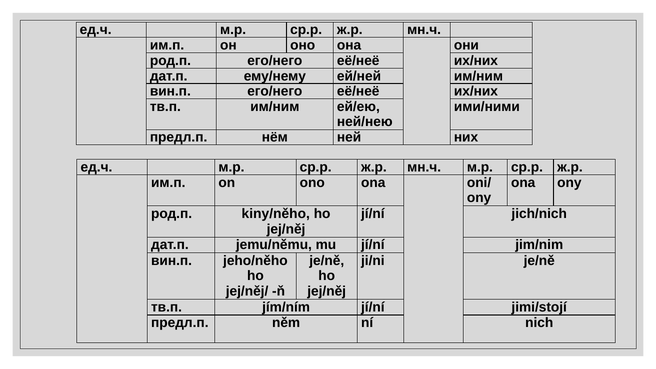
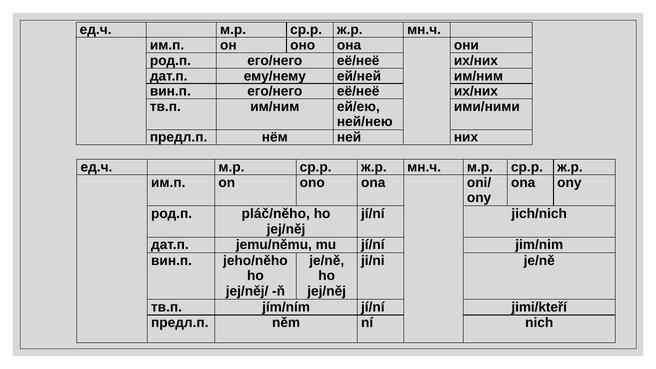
kiny/něho: kiny/něho -> pláč/něho
jimi/stojí: jimi/stojí -> jimi/kteří
